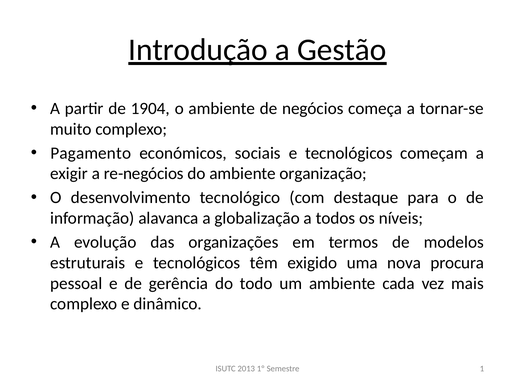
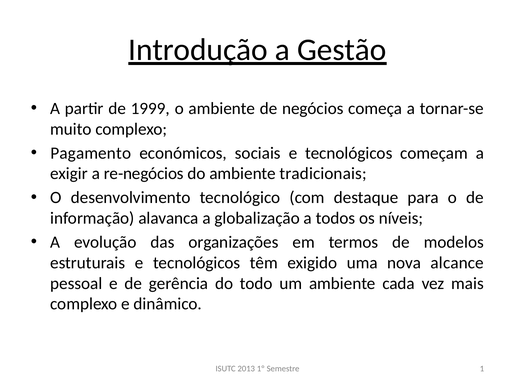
1904: 1904 -> 1999
organização: organização -> tradicionais
procura: procura -> alcance
